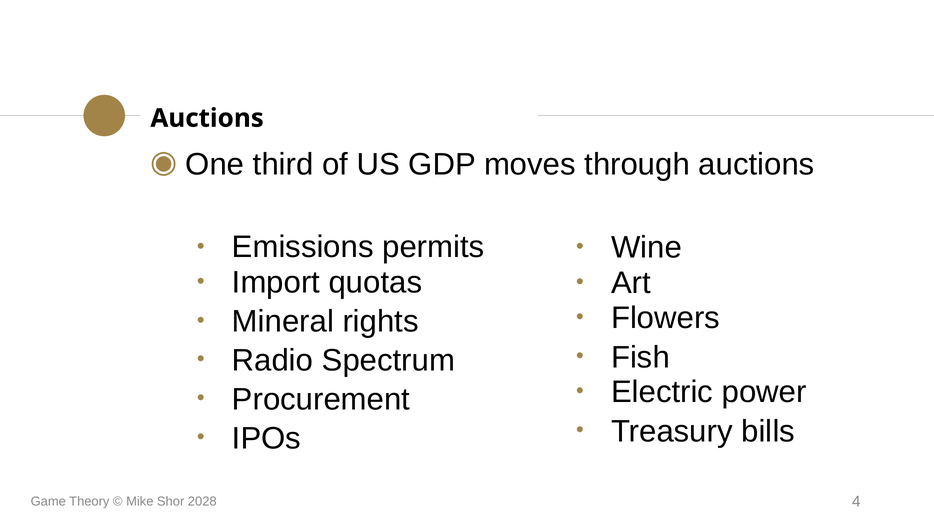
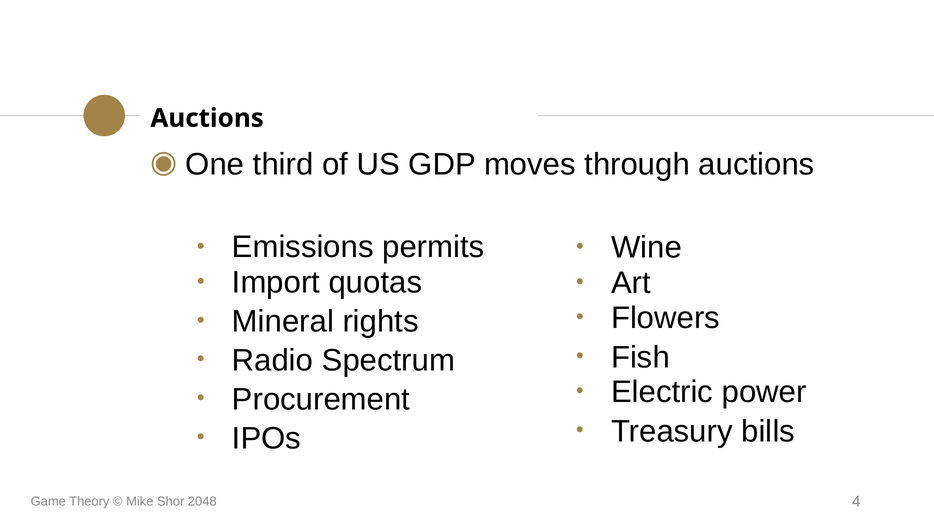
2028: 2028 -> 2048
